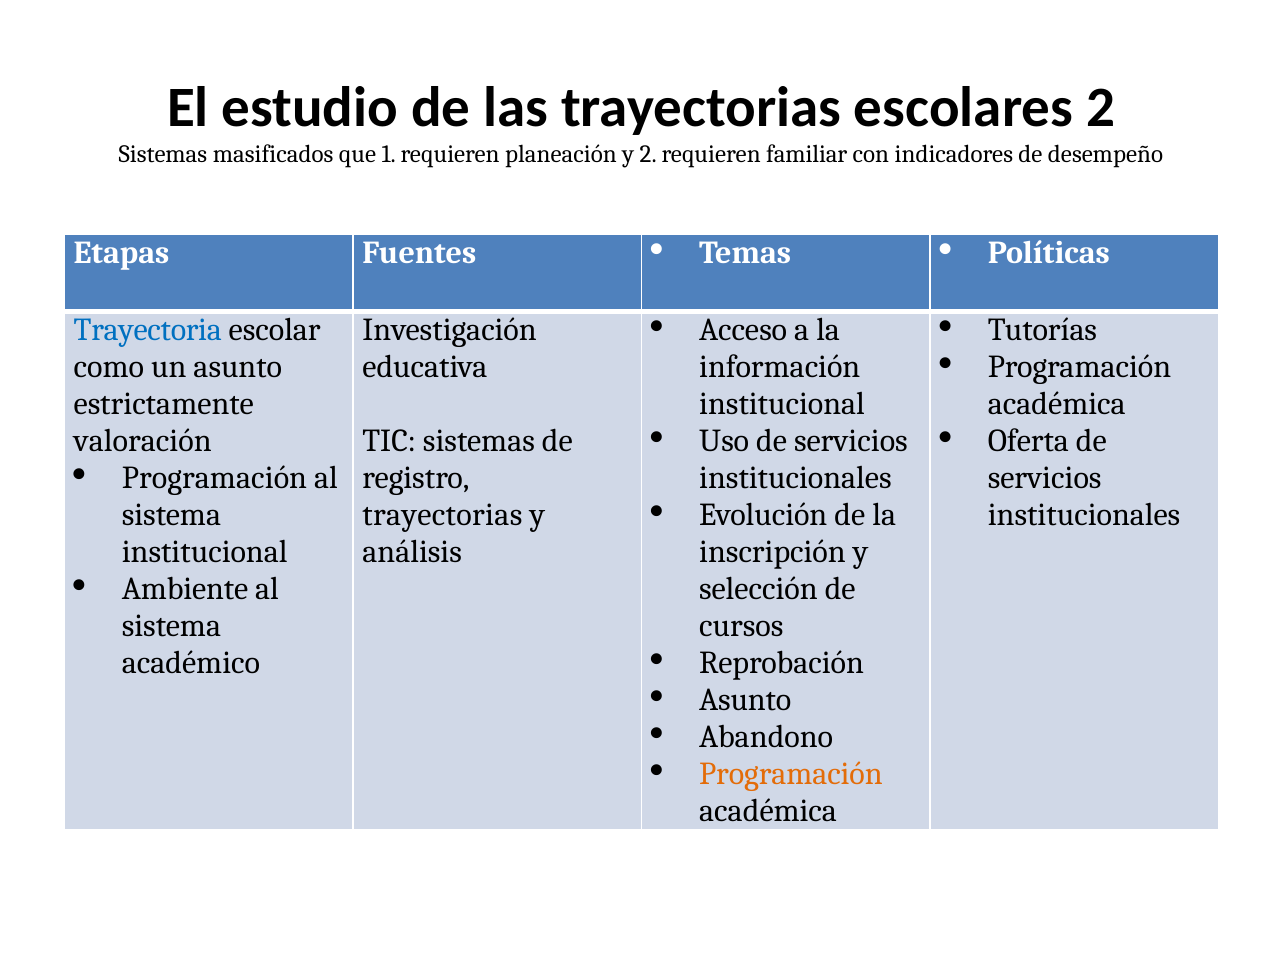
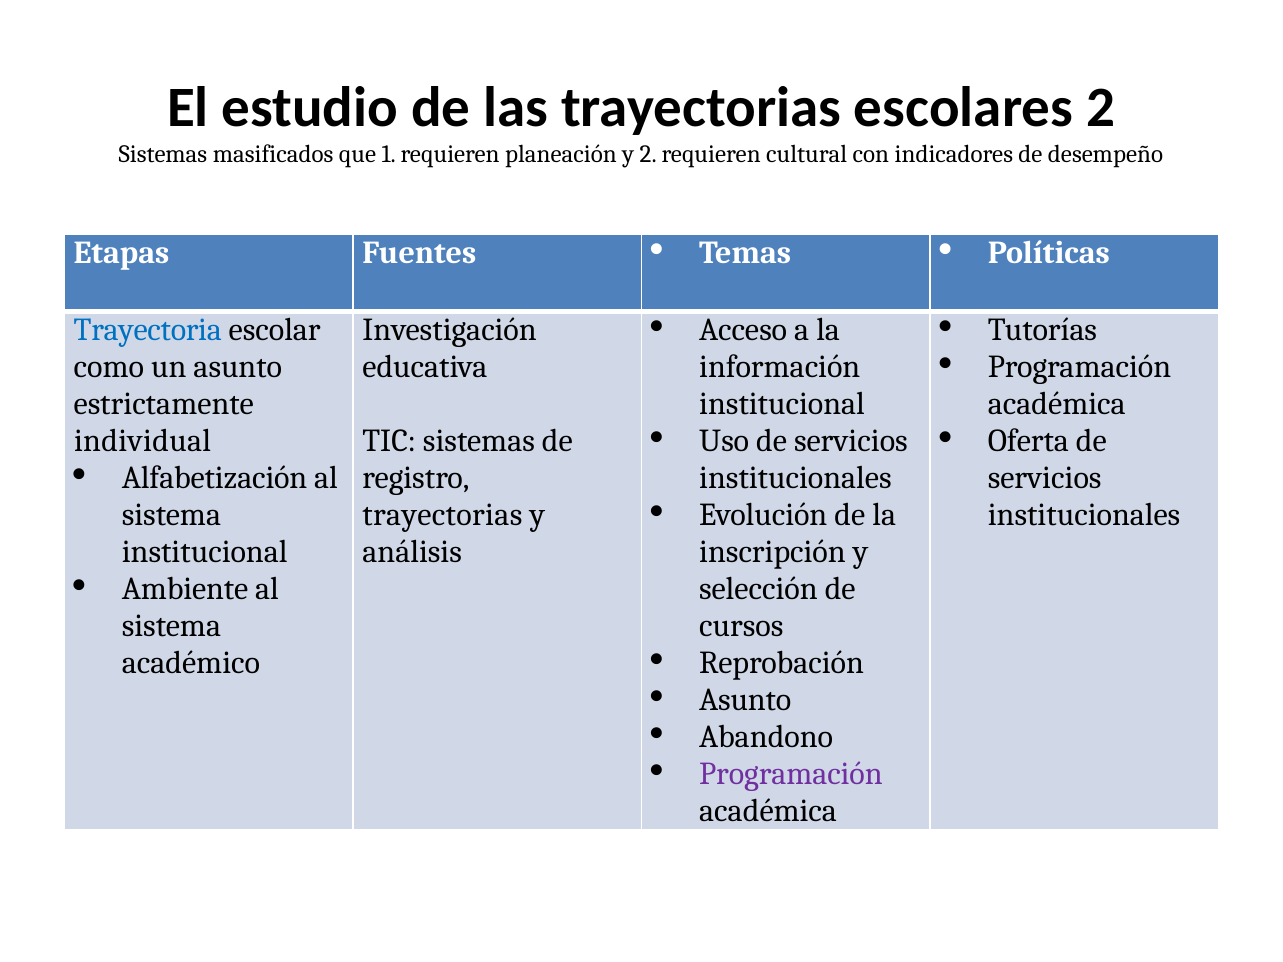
familiar: familiar -> cultural
valoración: valoración -> individual
Programación at (215, 478): Programación -> Alfabetización
Programación at (791, 774) colour: orange -> purple
